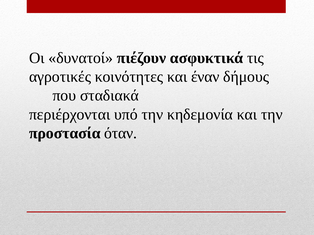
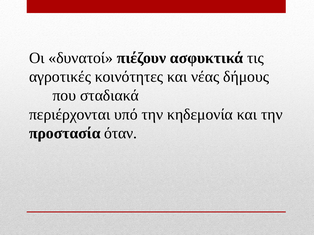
έναν: έναν -> νέας
